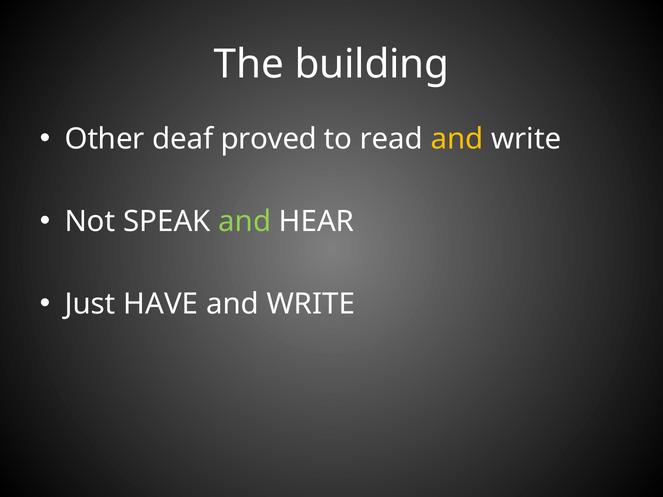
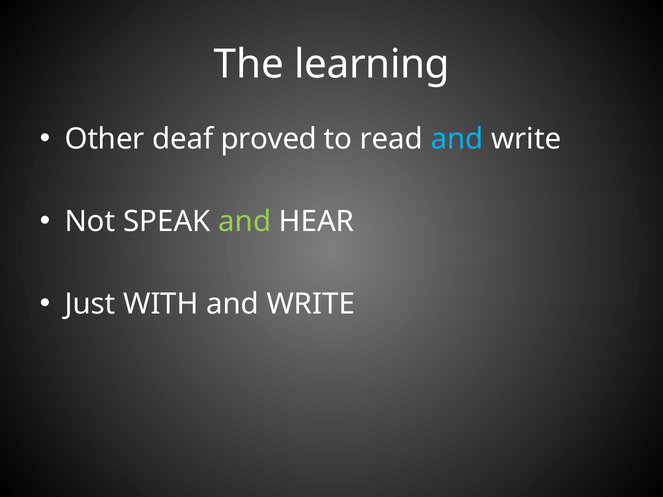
building: building -> learning
and at (457, 139) colour: yellow -> light blue
HAVE: HAVE -> WITH
